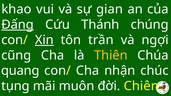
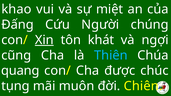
gian: gian -> miệt
Đấng underline: present -> none
Thánh: Thánh -> Người
trần: trần -> khát
Thiên colour: yellow -> light blue
nhận: nhận -> được
